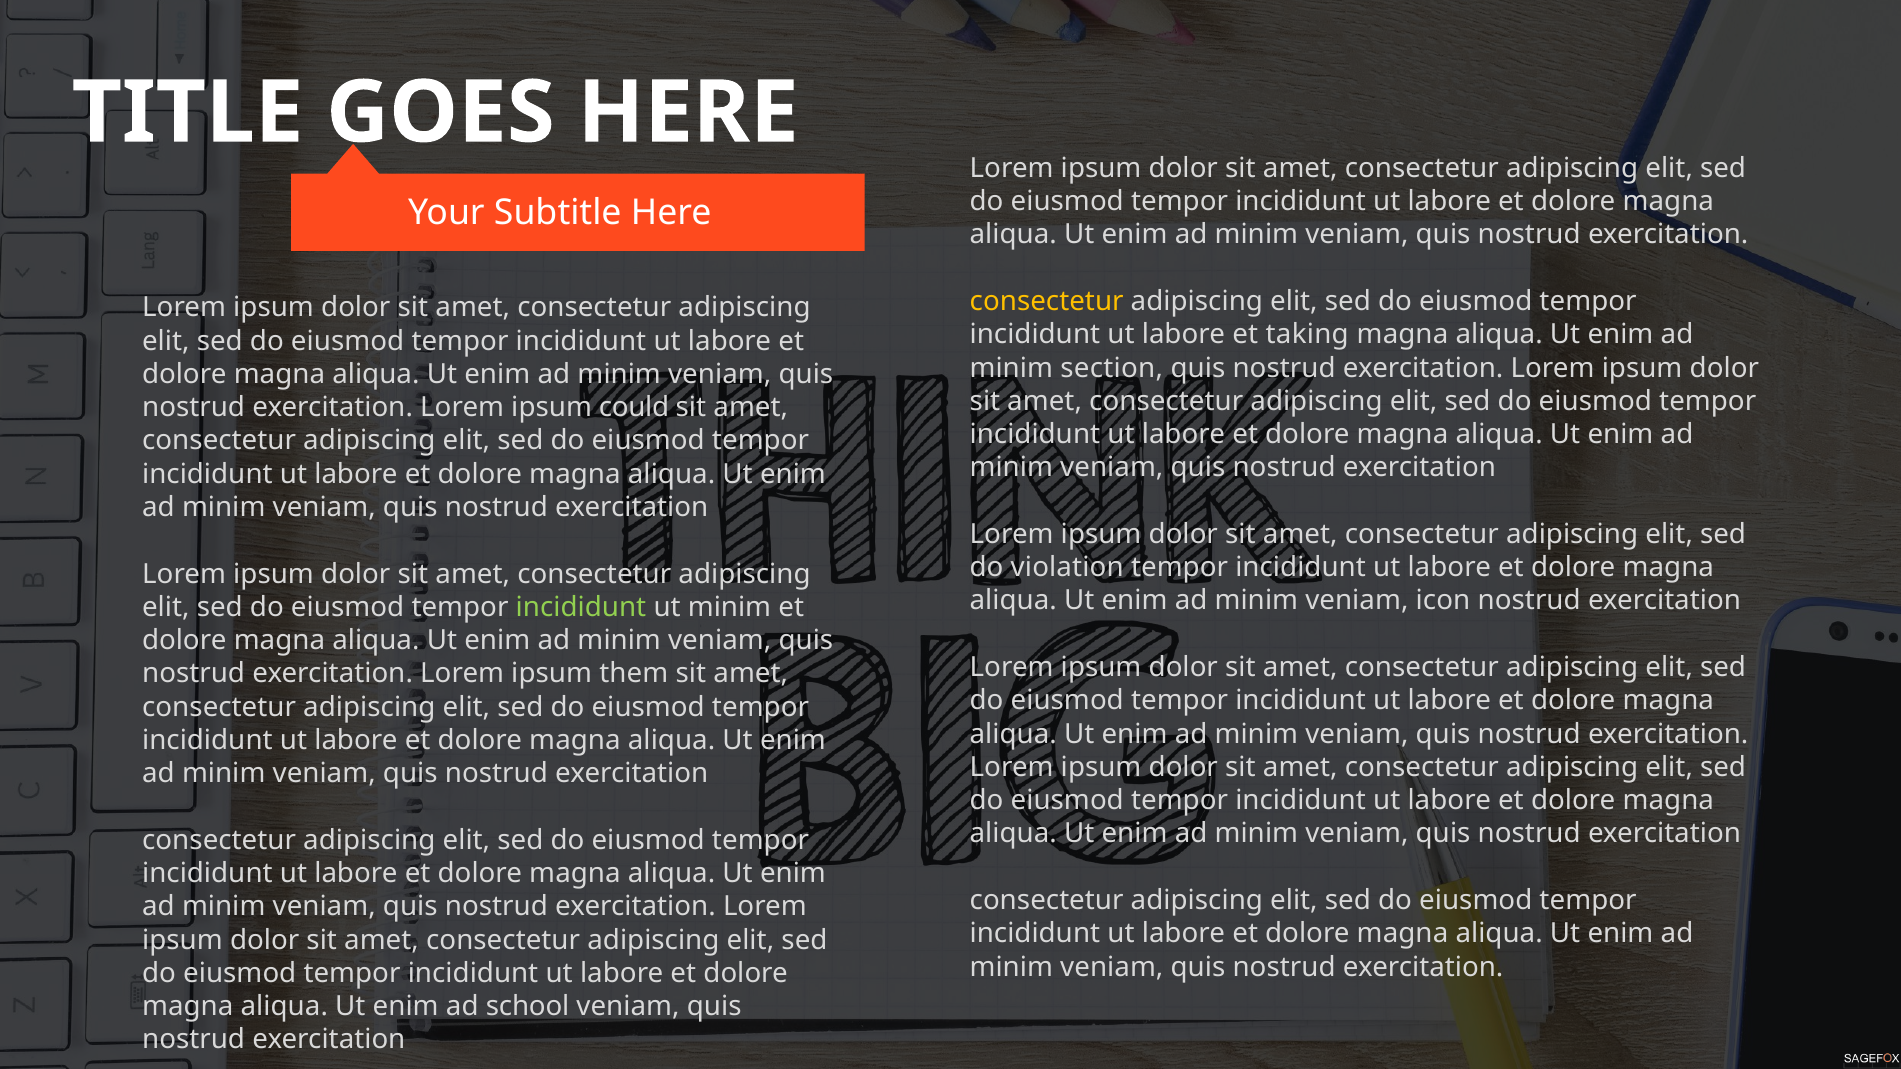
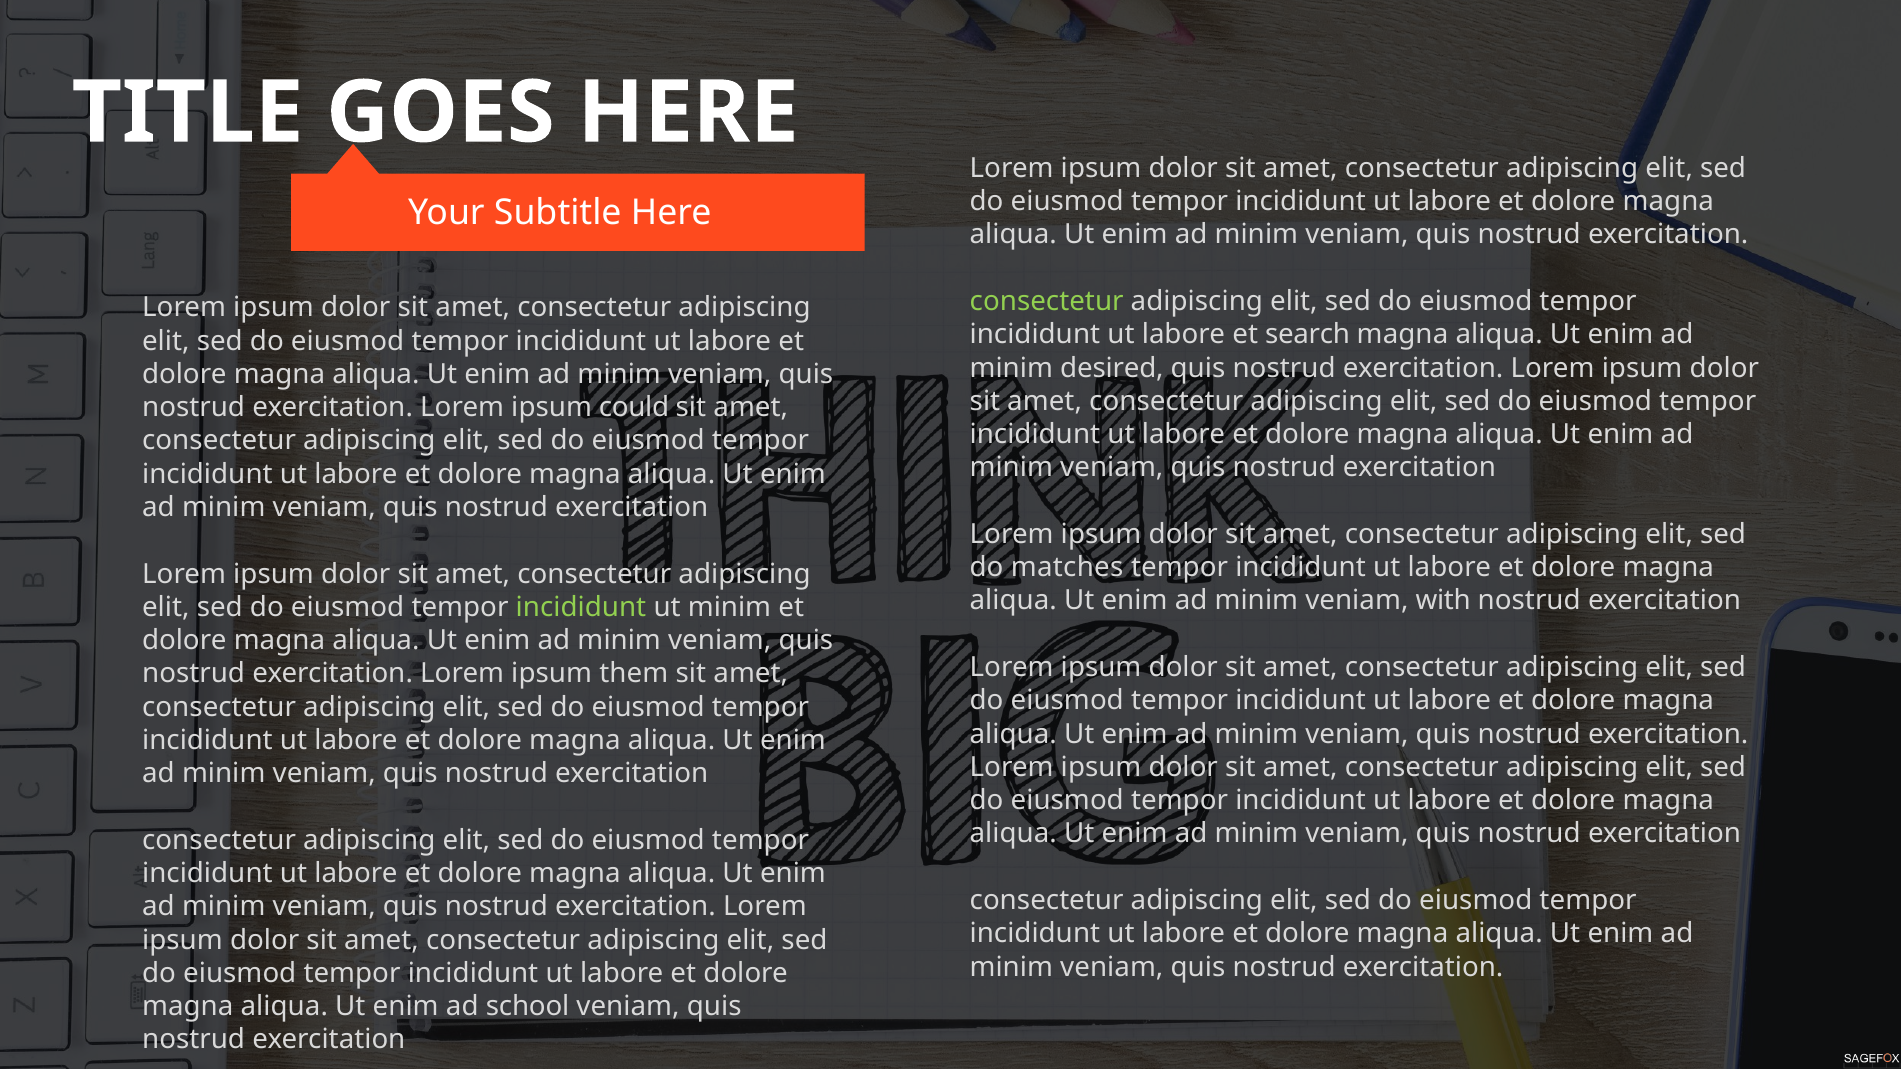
consectetur at (1047, 301) colour: yellow -> light green
taking: taking -> search
section: section -> desired
violation: violation -> matches
icon: icon -> with
